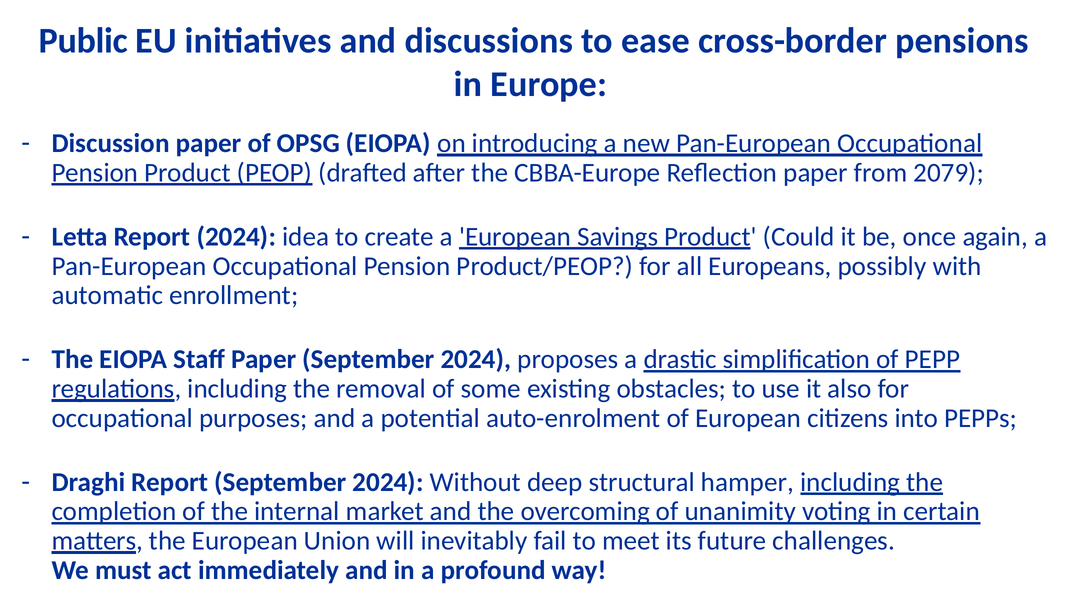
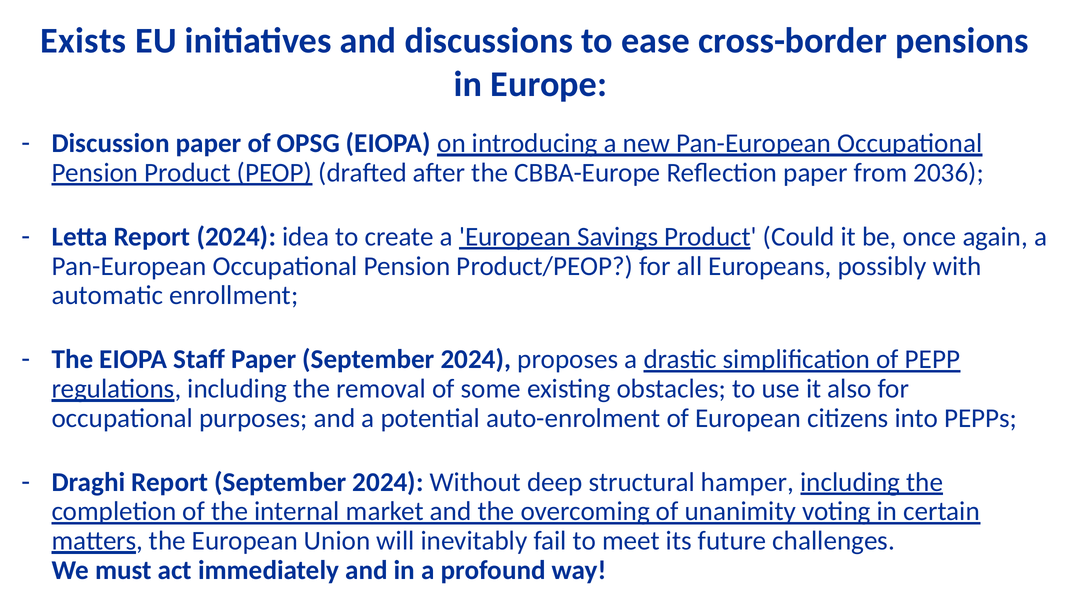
Public: Public -> Exists
2079: 2079 -> 2036
